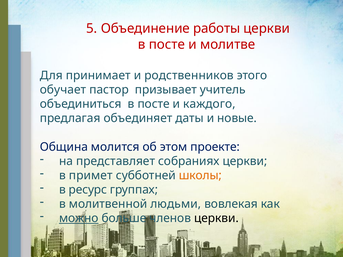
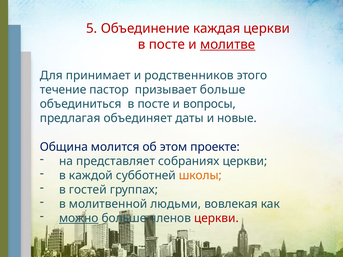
работы: работы -> каждая
молитве underline: none -> present
обучает: обучает -> течение
призывает учитель: учитель -> больше
каждого: каждого -> вопросы
примет: примет -> каждой
ресурс: ресурс -> гостей
церкви at (216, 218) colour: black -> red
